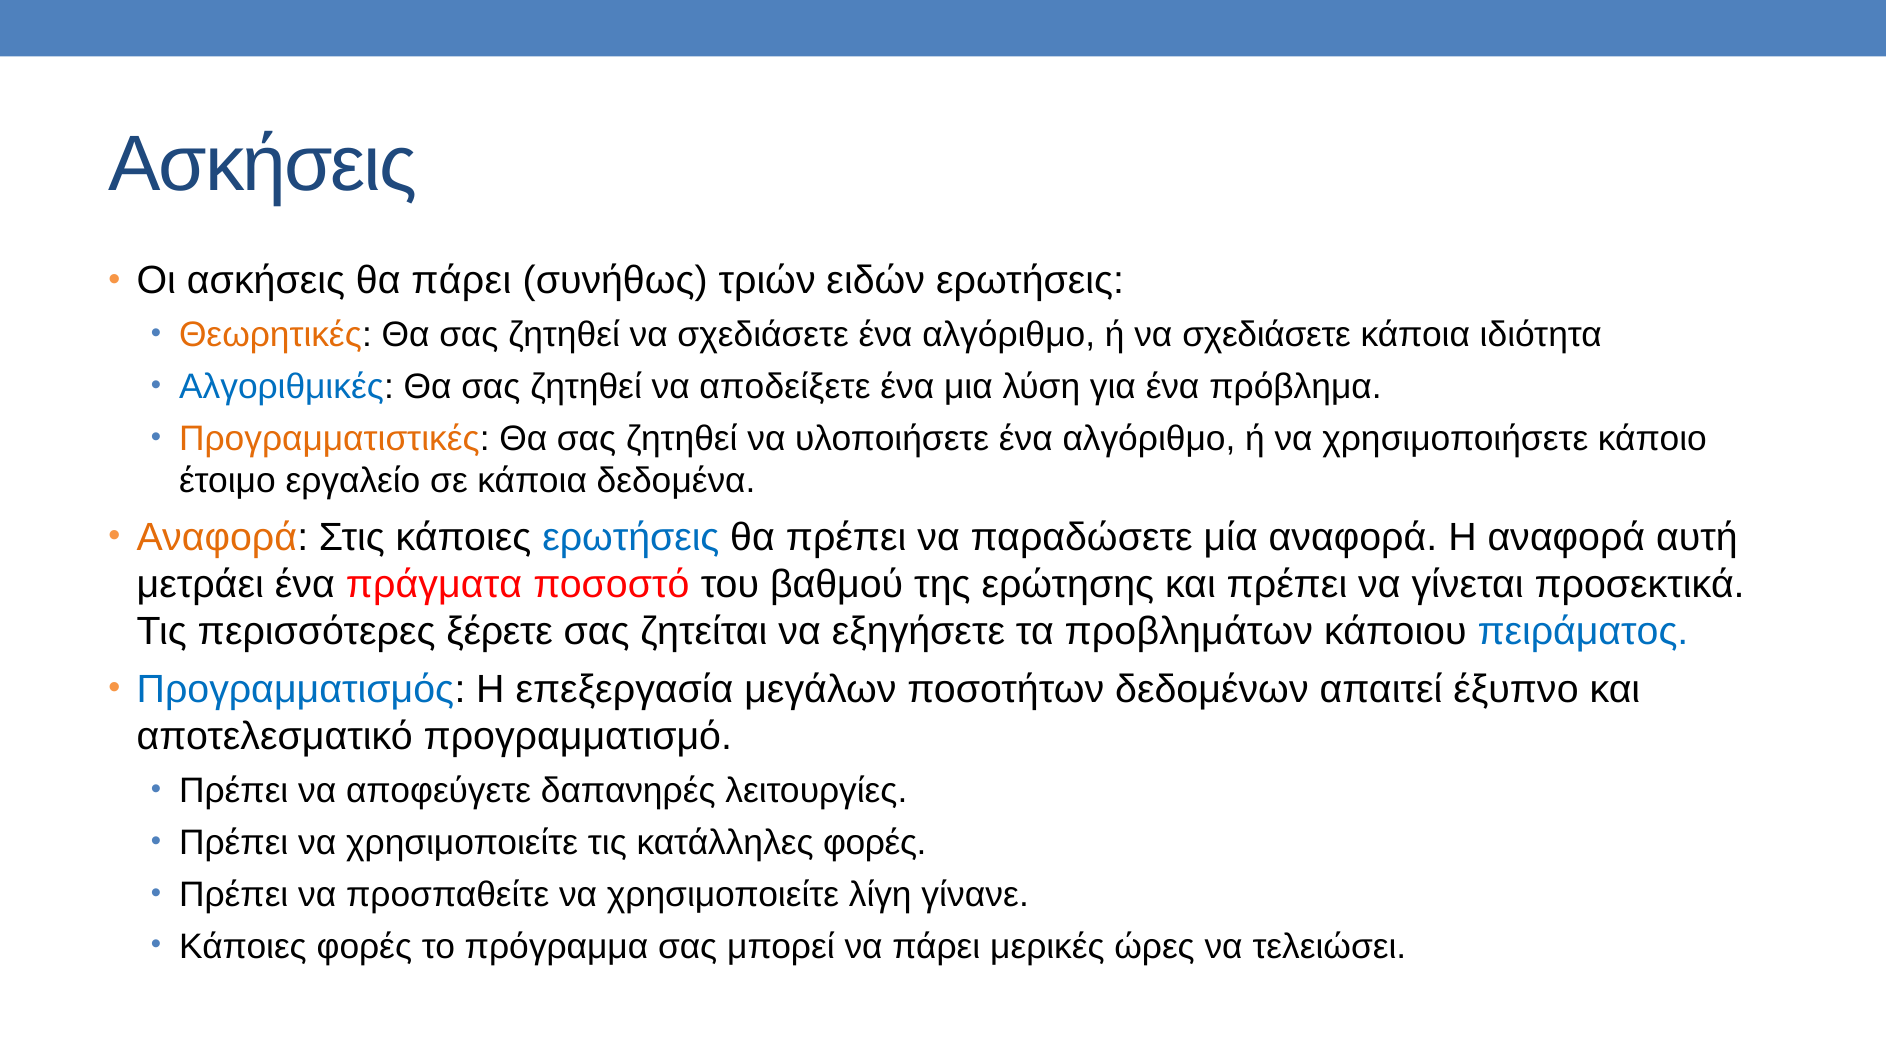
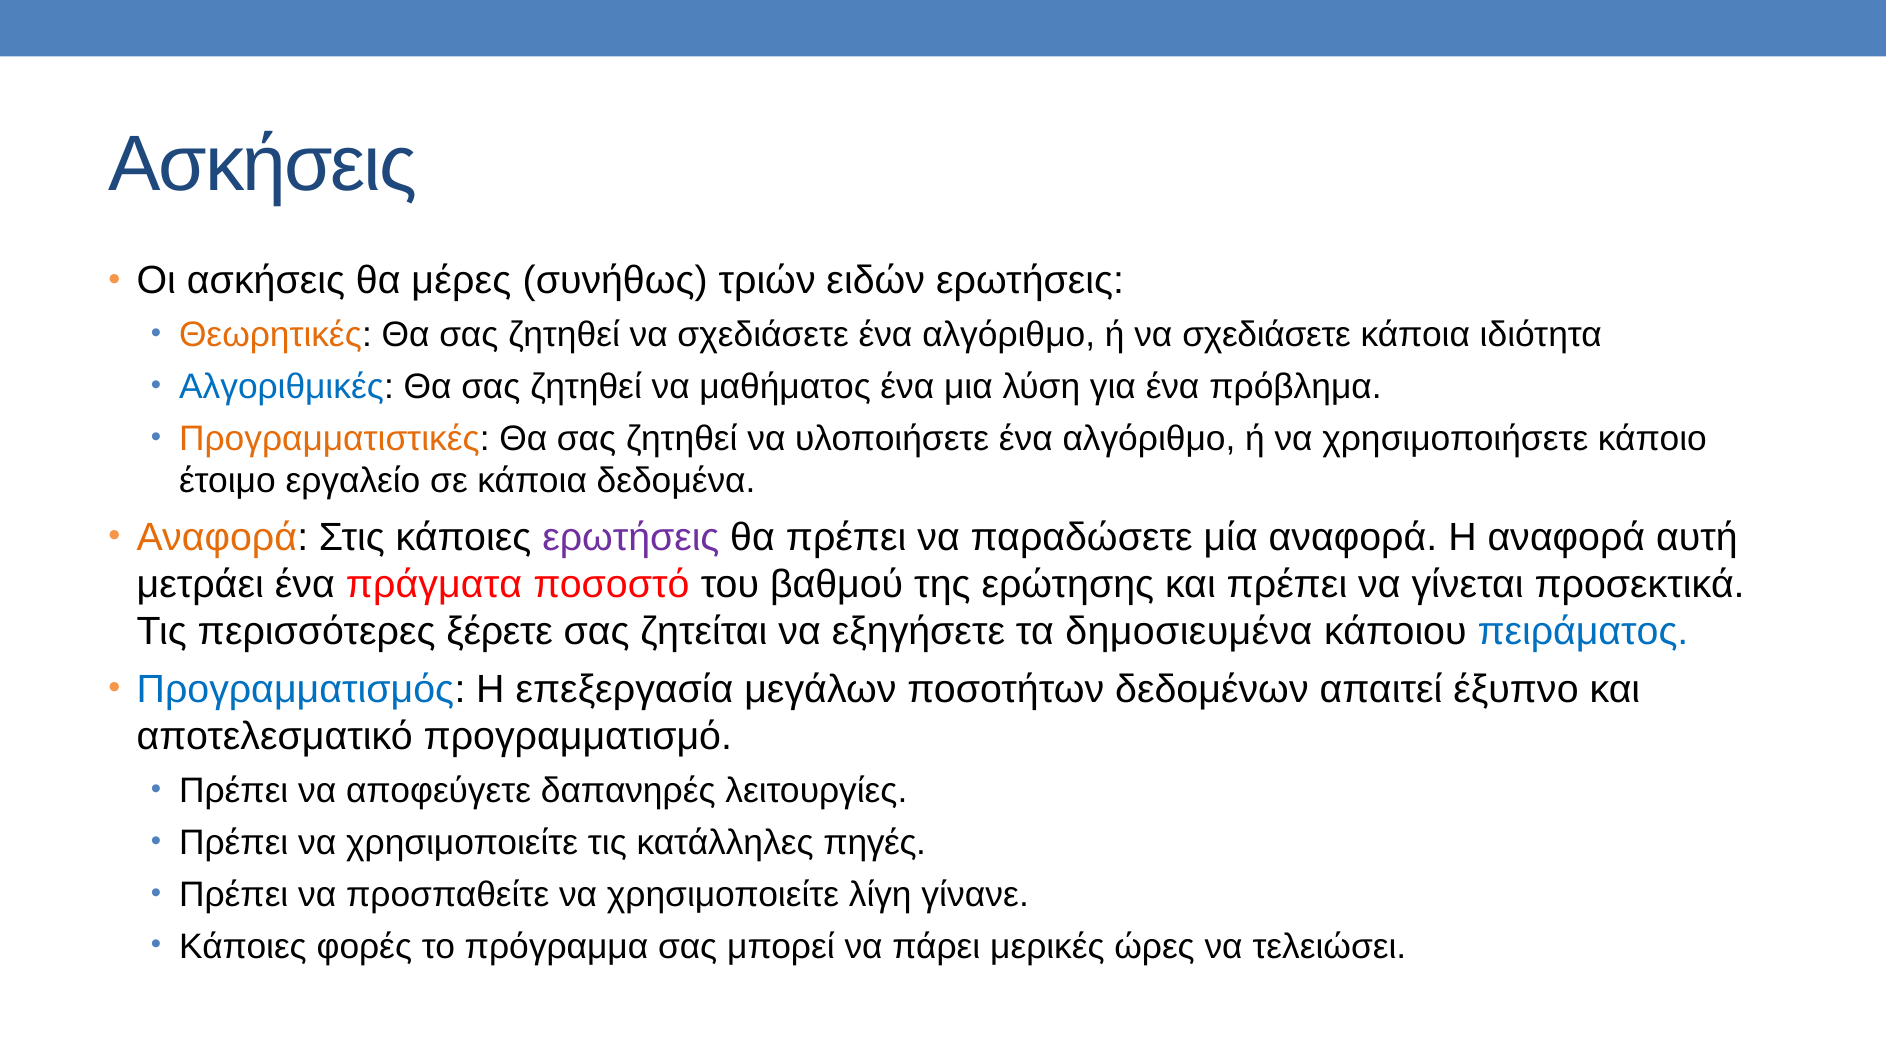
θα πάρει: πάρει -> μέρες
αποδείξετε: αποδείξετε -> μαθήματος
ερωτήσεις at (631, 537) colour: blue -> purple
προβλημάτων: προβλημάτων -> δημοσιευμένα
κατάλληλες φορές: φορές -> πηγές
